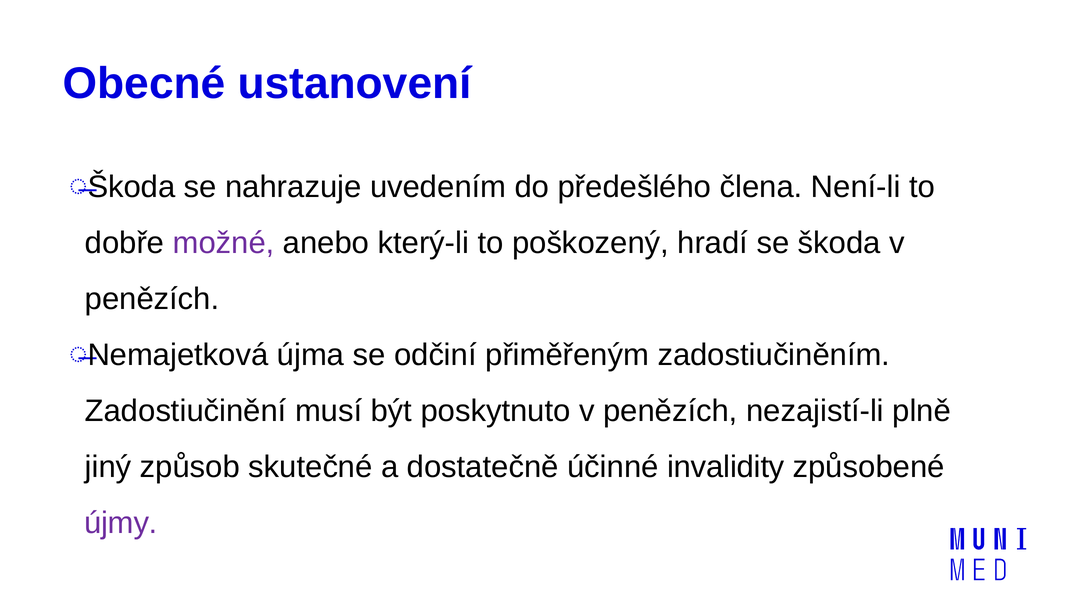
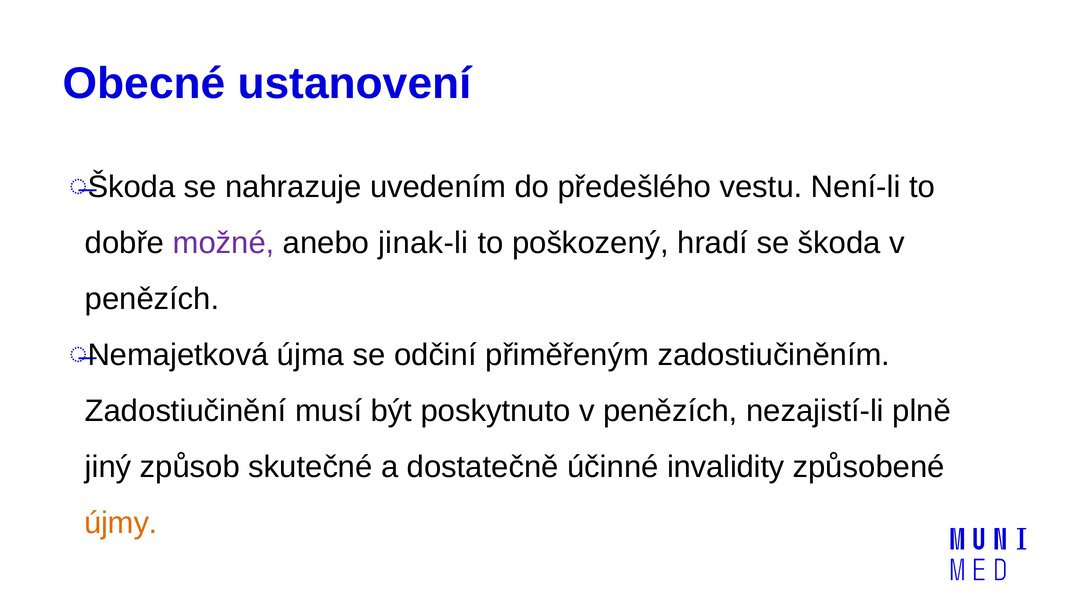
člena: člena -> vestu
který-li: který-li -> jinak-li
újmy colour: purple -> orange
